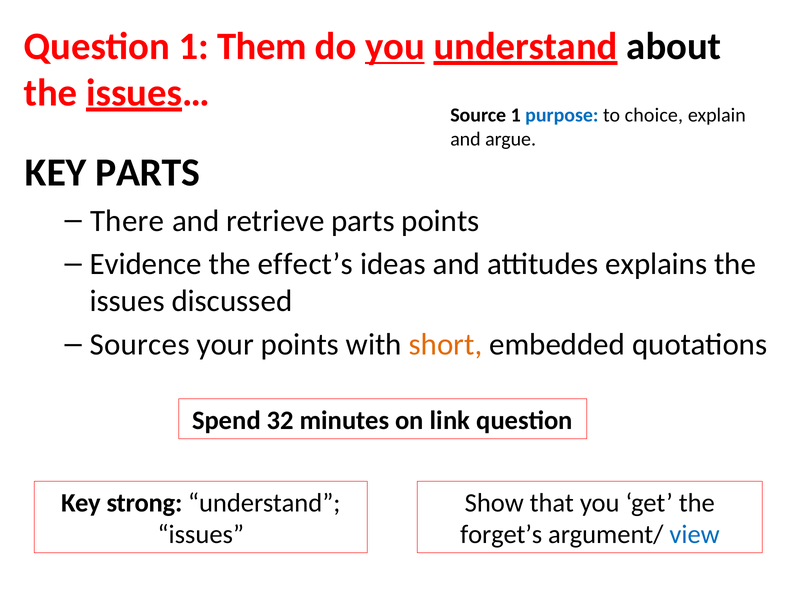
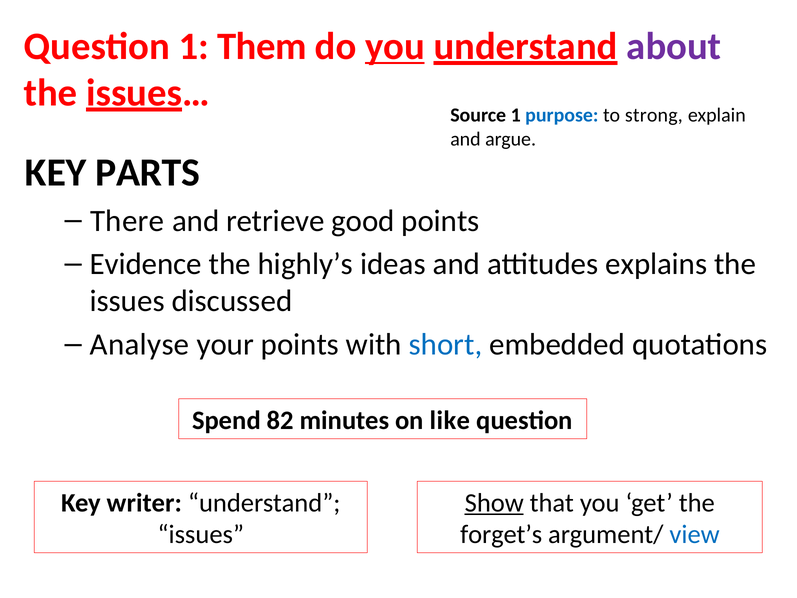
about colour: black -> purple
choice: choice -> strong
retrieve parts: parts -> good
effect’s: effect’s -> highly’s
Sources: Sources -> Analyse
short colour: orange -> blue
32: 32 -> 82
link: link -> like
strong: strong -> writer
Show underline: none -> present
